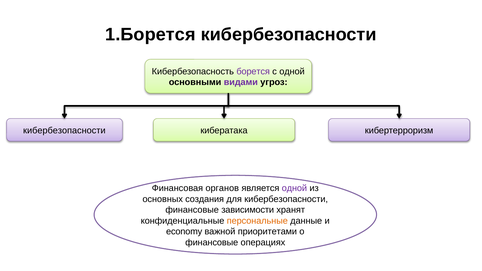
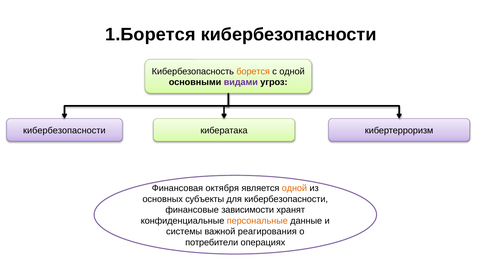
борется colour: purple -> orange
органов: органов -> октября
одной at (294, 188) colour: purple -> orange
создания: создания -> субъекты
economy: economy -> системы
приоритетами: приоритетами -> реагирования
финансовые at (212, 243): финансовые -> потребители
